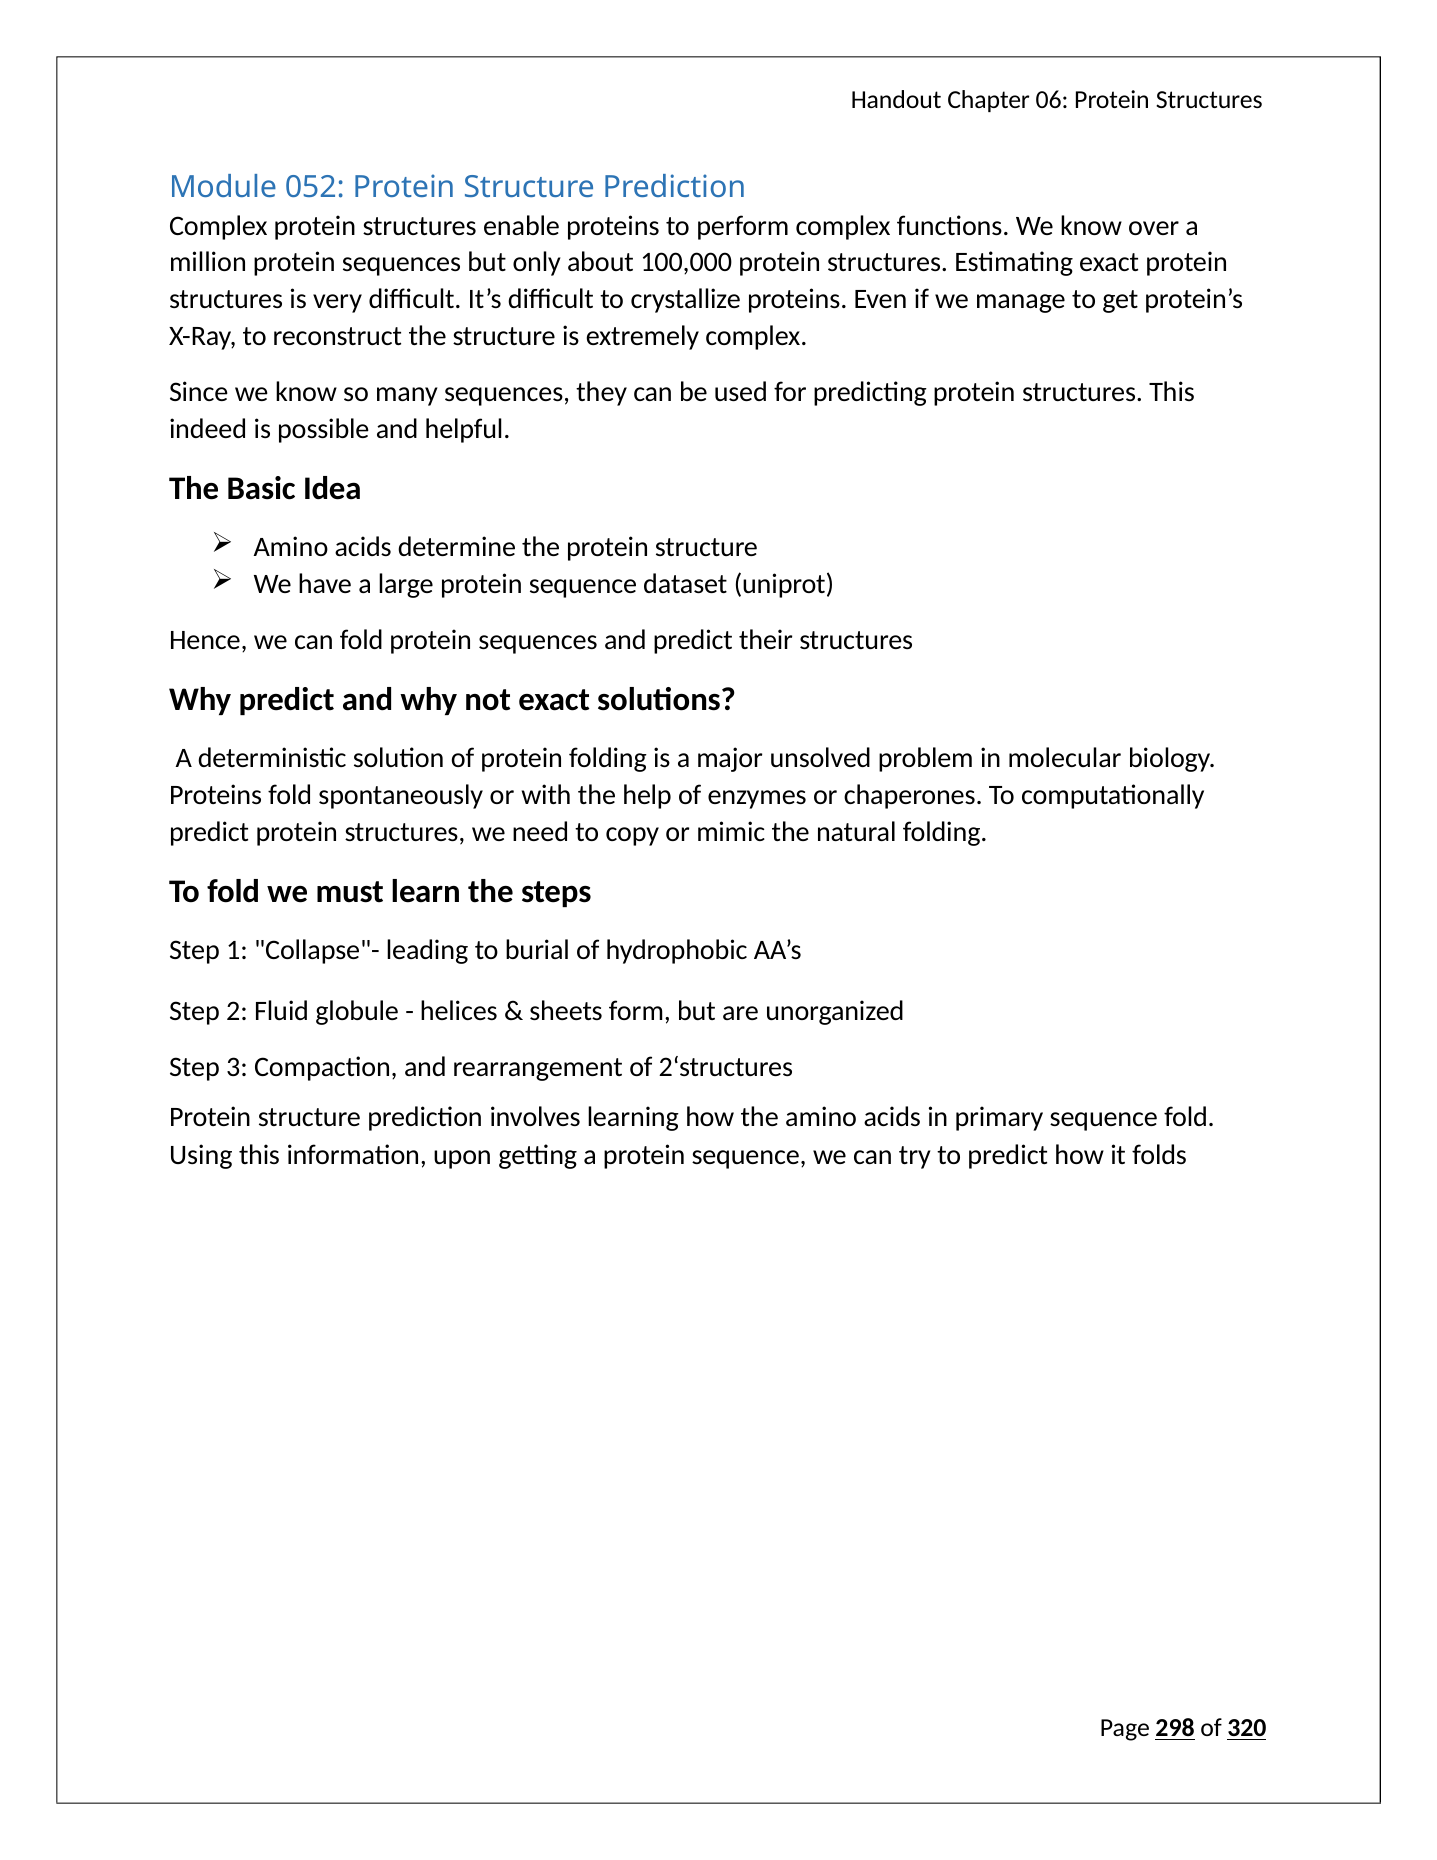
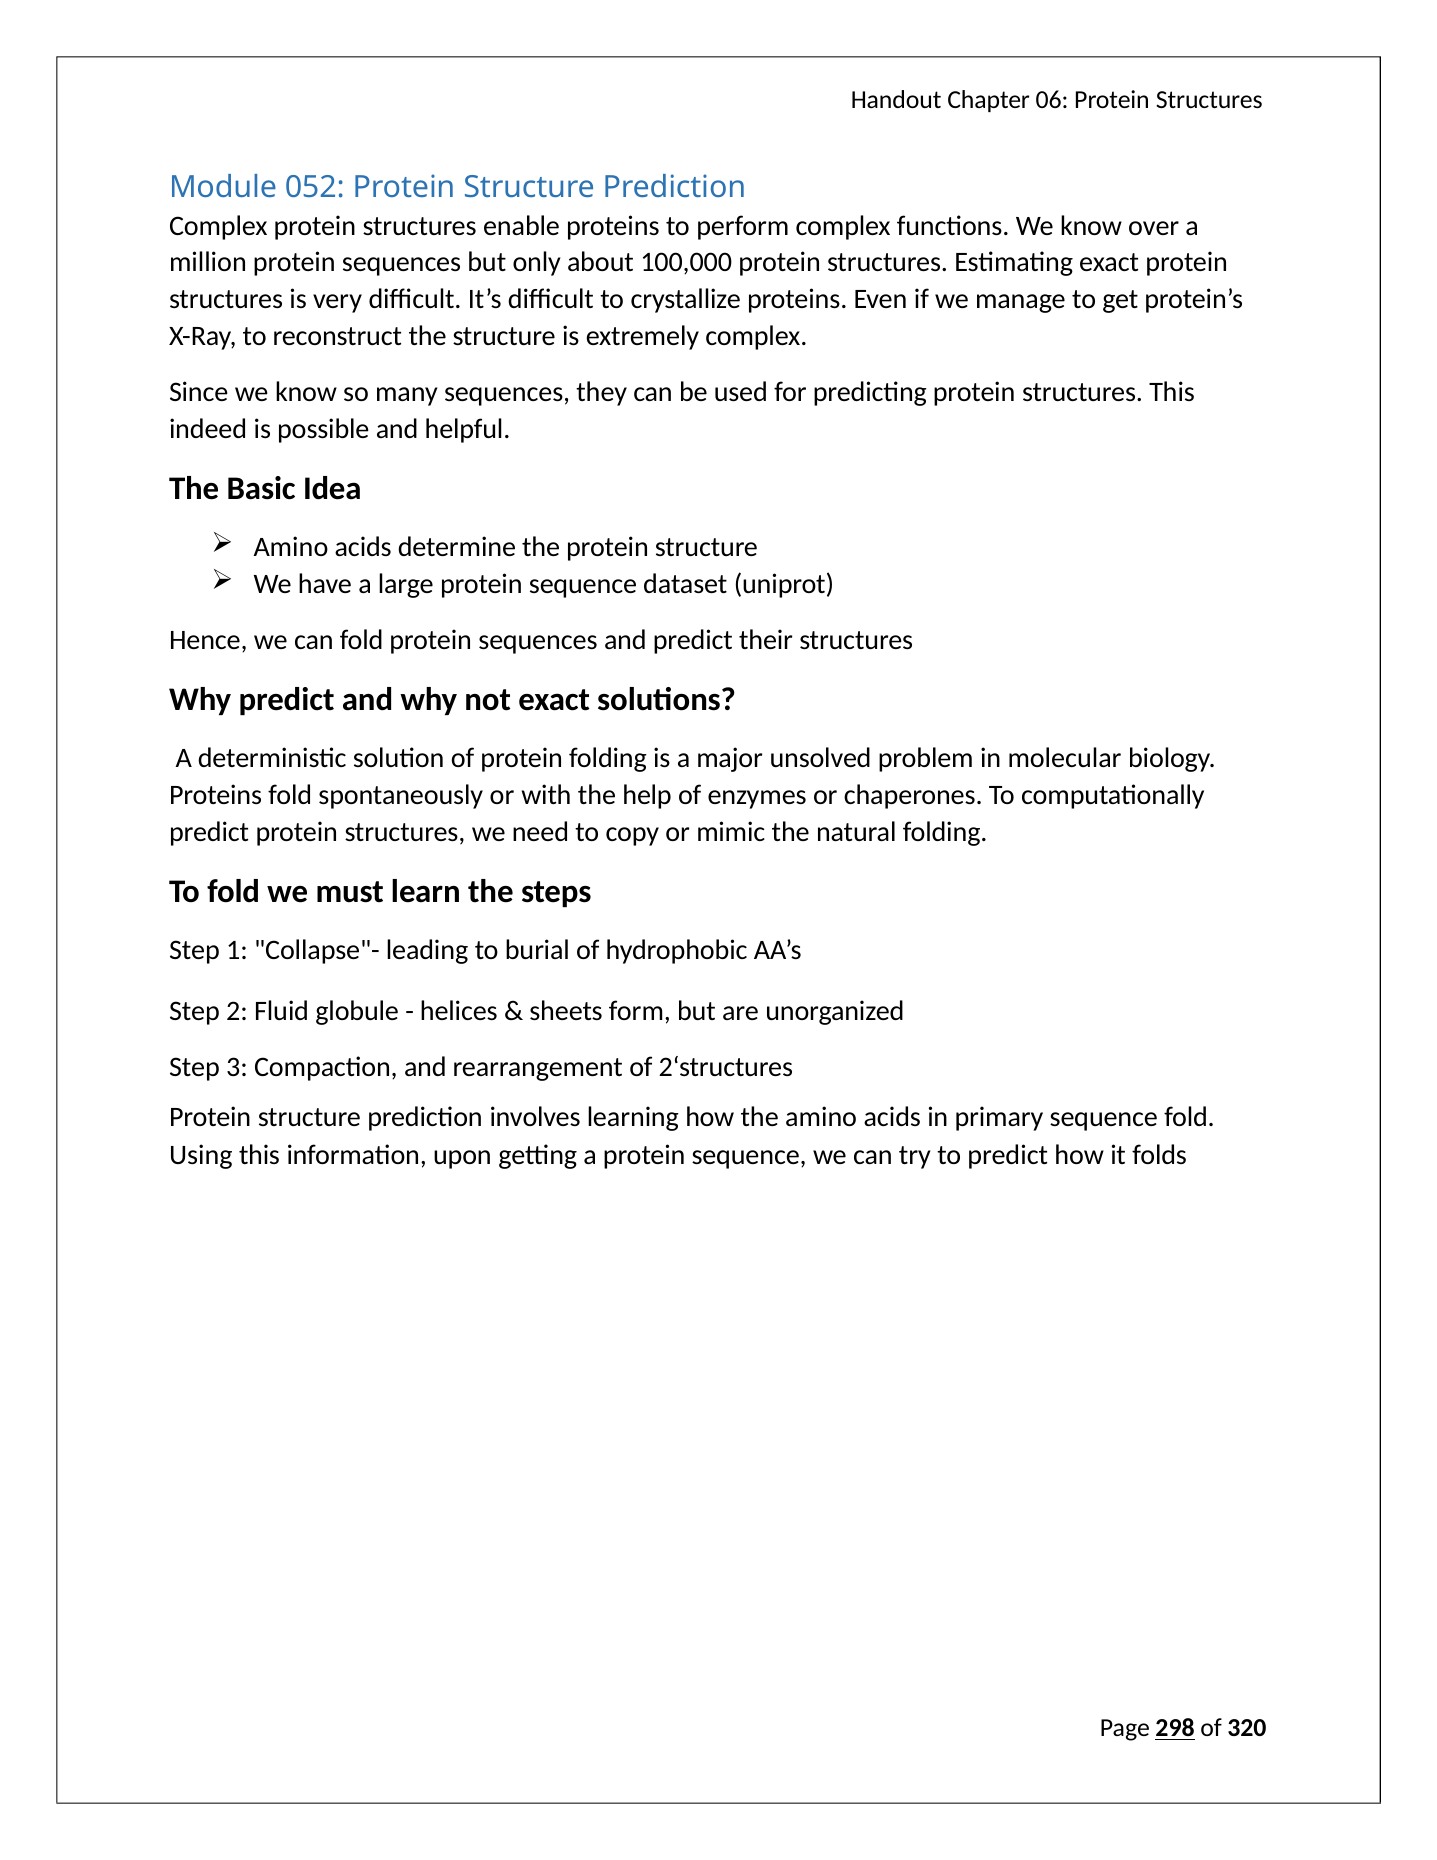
320 underline: present -> none
